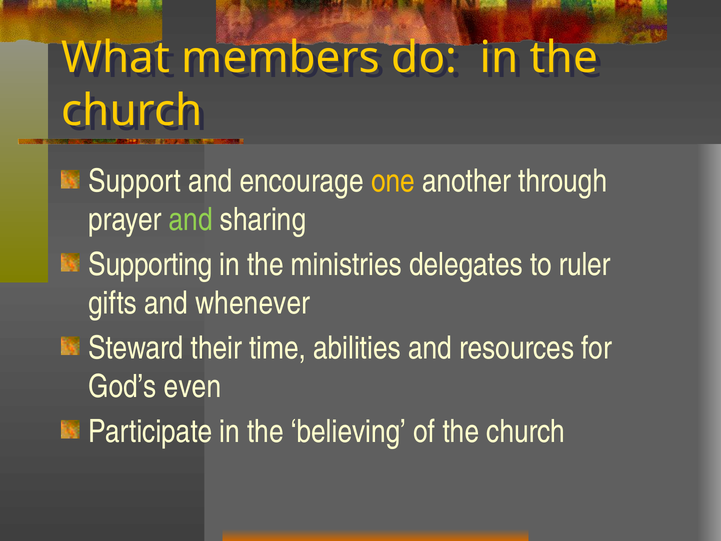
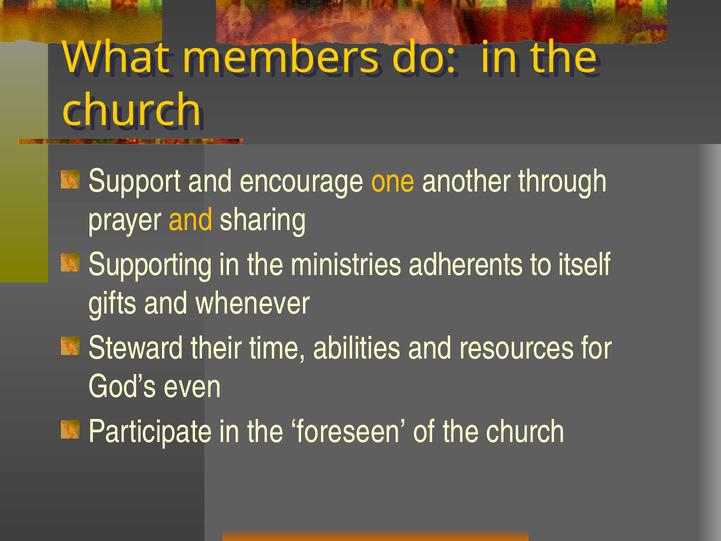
and at (191, 220) colour: light green -> yellow
delegates: delegates -> adherents
ruler: ruler -> itself
believing: believing -> foreseen
